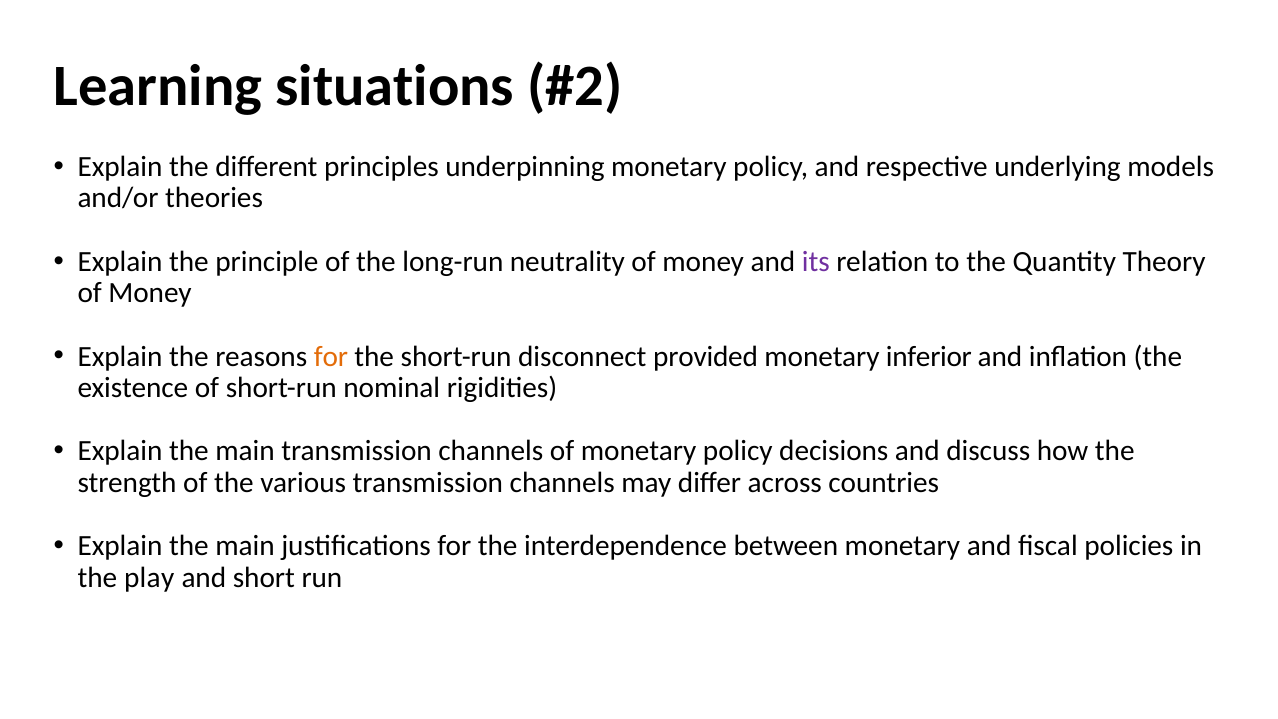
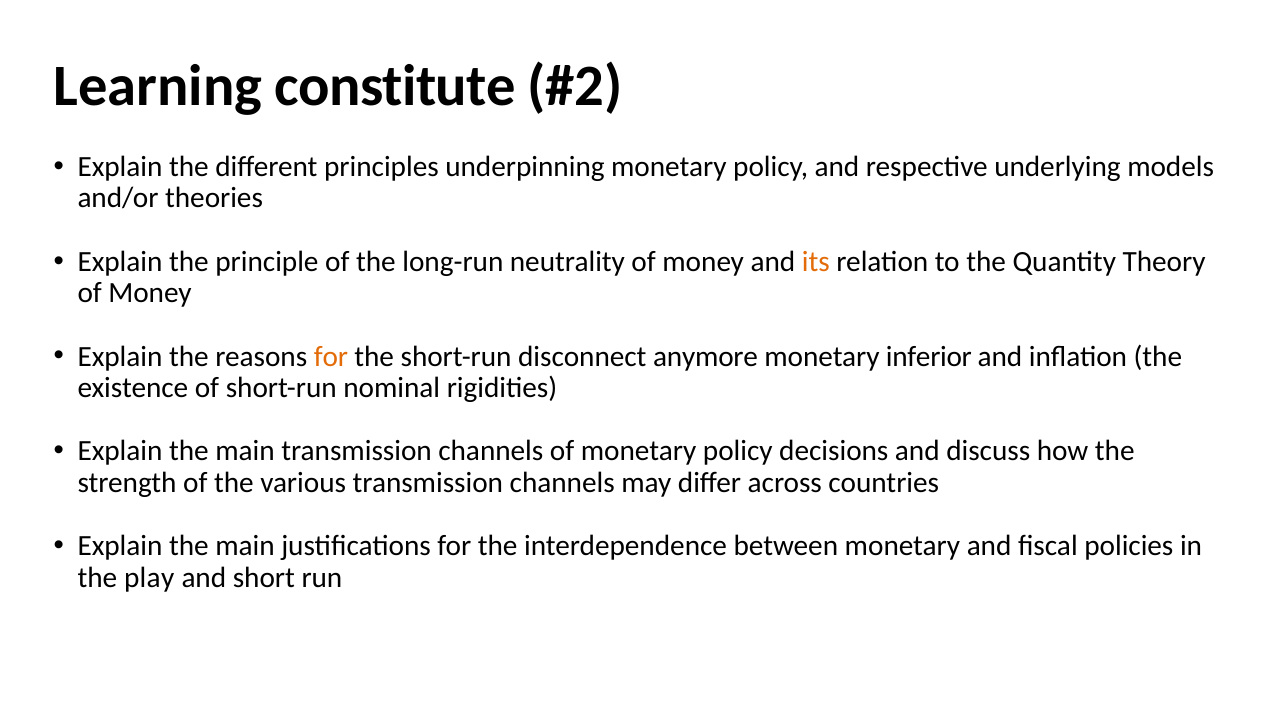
situations: situations -> constitute
its colour: purple -> orange
provided: provided -> anymore
